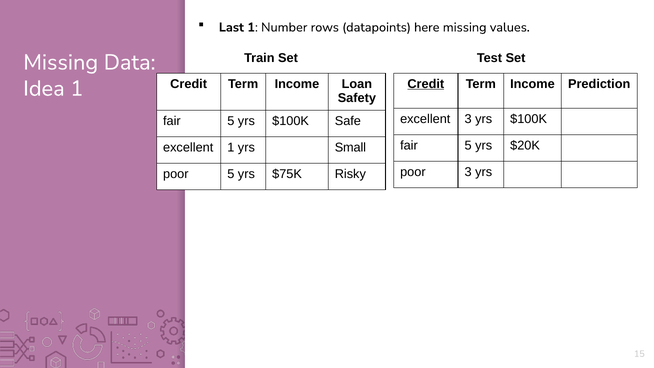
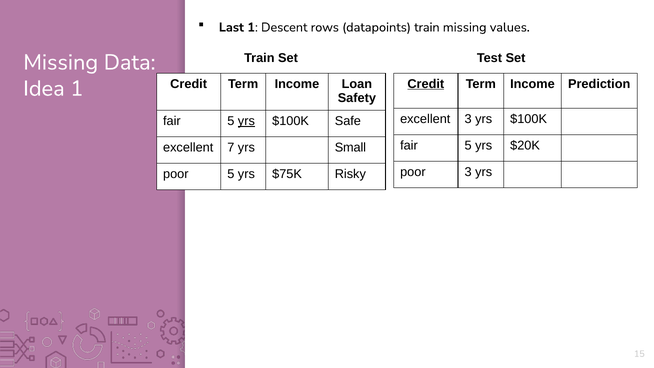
Number: Number -> Descent
datapoints here: here -> train
yrs at (246, 121) underline: none -> present
excellent 1: 1 -> 7
